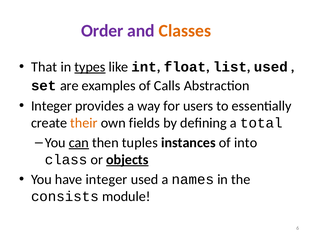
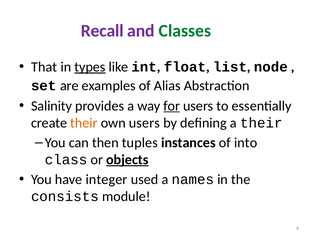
Order: Order -> Recall
Classes colour: orange -> green
list used: used -> node
Calls: Calls -> Alias
Integer at (51, 106): Integer -> Salinity
for underline: none -> present
own fields: fields -> users
a total: total -> their
can underline: present -> none
